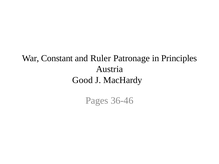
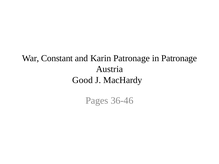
Ruler: Ruler -> Karin
in Principles: Principles -> Patronage
